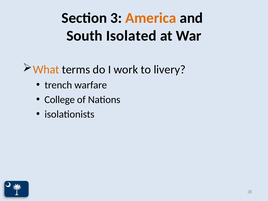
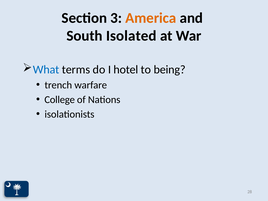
What colour: orange -> blue
work: work -> hotel
livery: livery -> being
